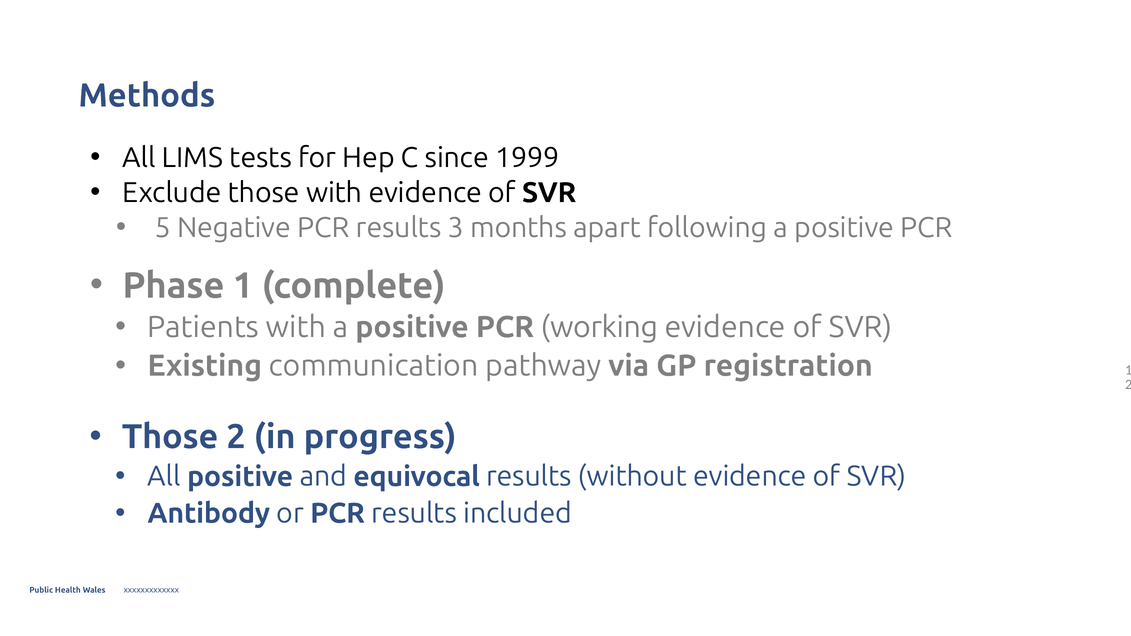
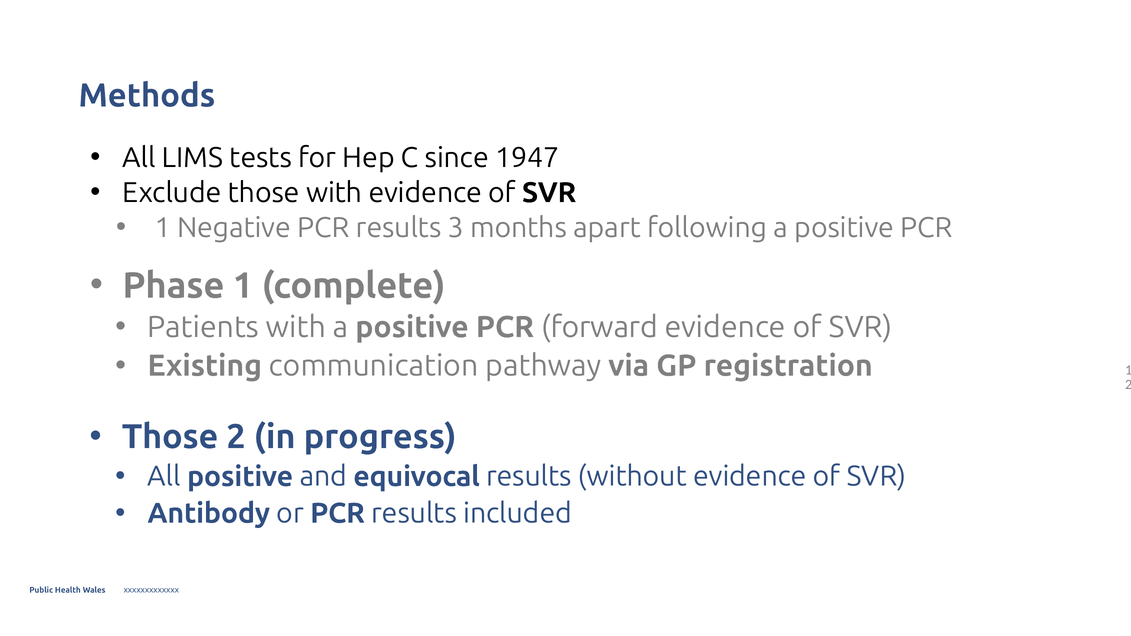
1999: 1999 -> 1947
5 at (163, 228): 5 -> 1
working: working -> forward
